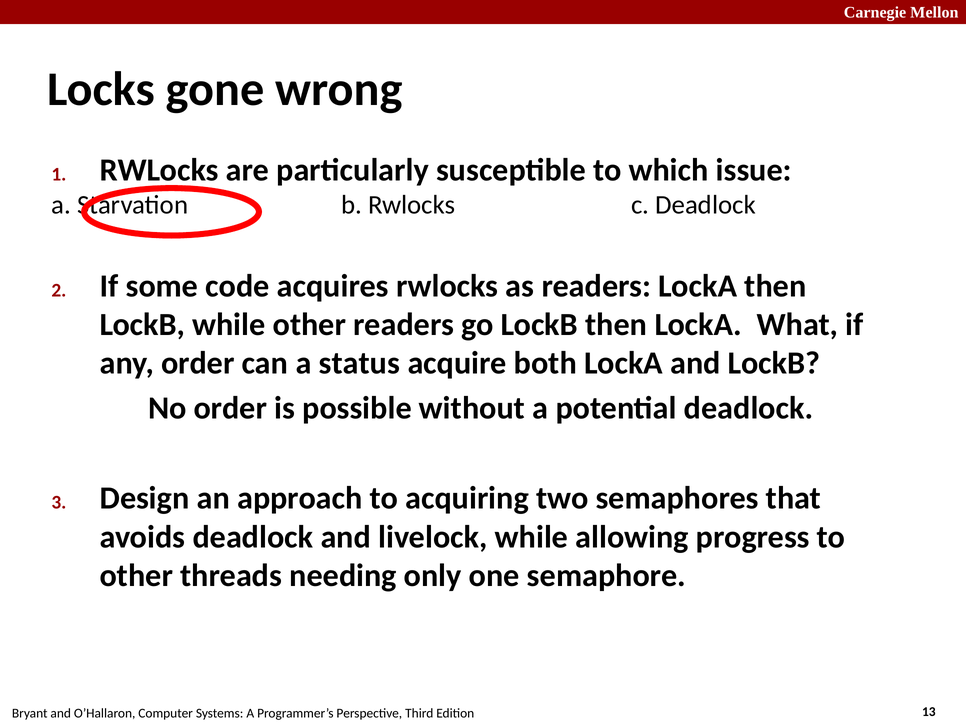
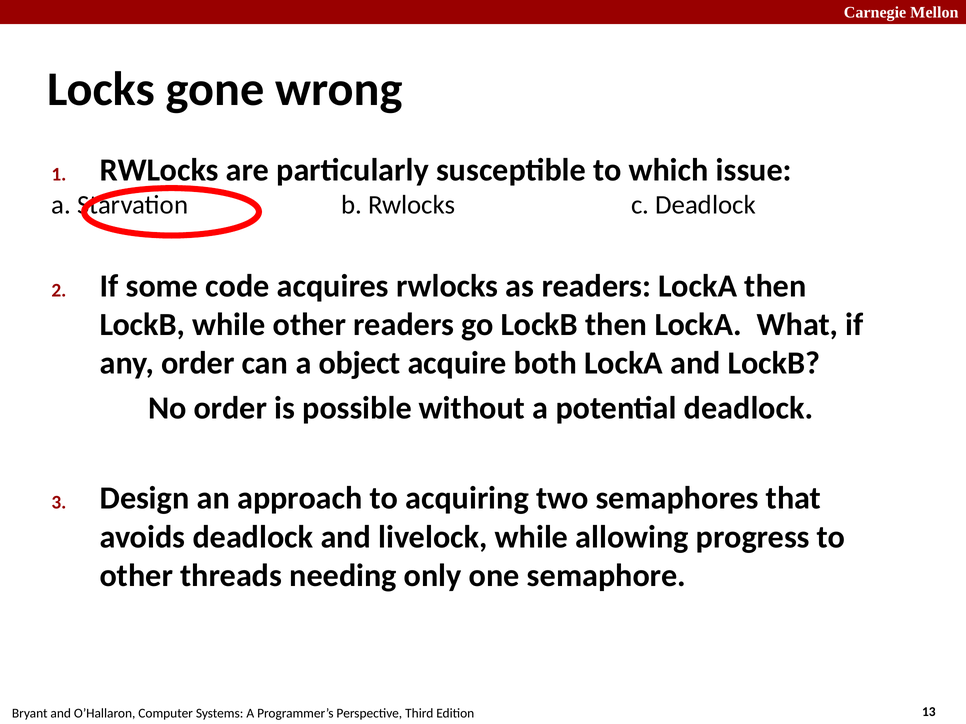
status: status -> object
